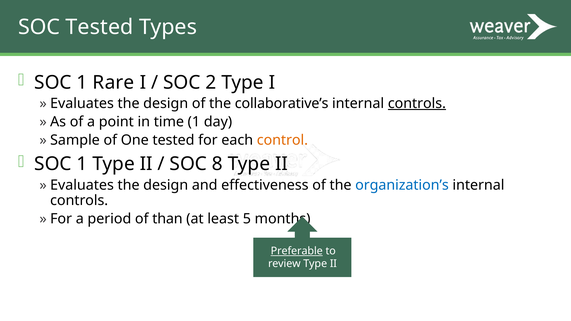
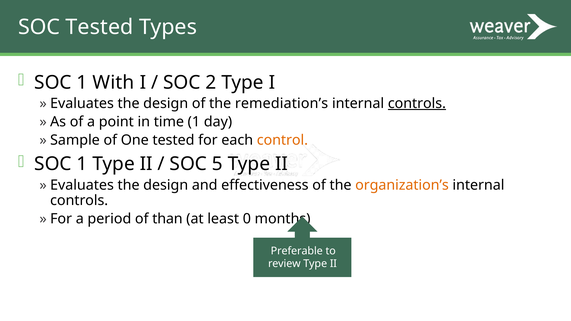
Rare: Rare -> With
collaborative’s: collaborative’s -> remediation’s
8: 8 -> 5
organization’s colour: blue -> orange
5: 5 -> 0
Preferable underline: present -> none
